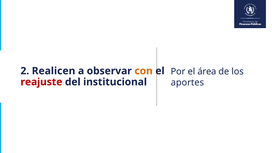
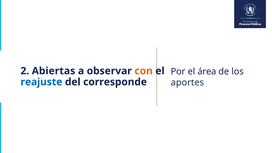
Realicen: Realicen -> Abiertas
reajuste colour: red -> blue
institucional: institucional -> corresponde
